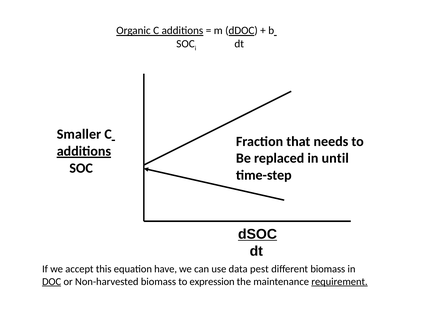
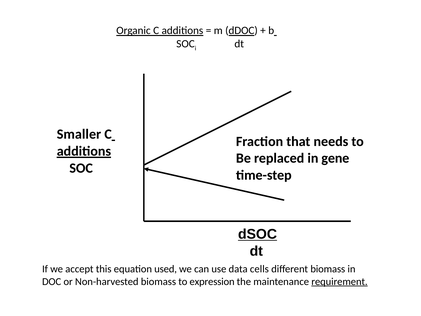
until: until -> gene
have: have -> used
pest: pest -> cells
DOC underline: present -> none
